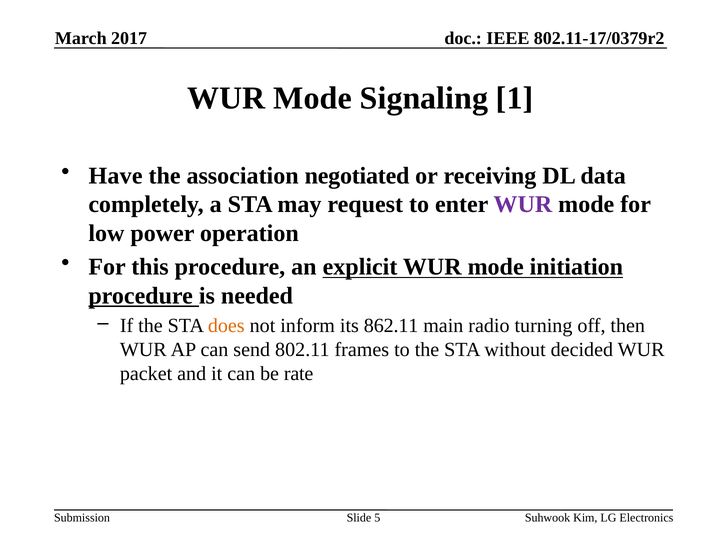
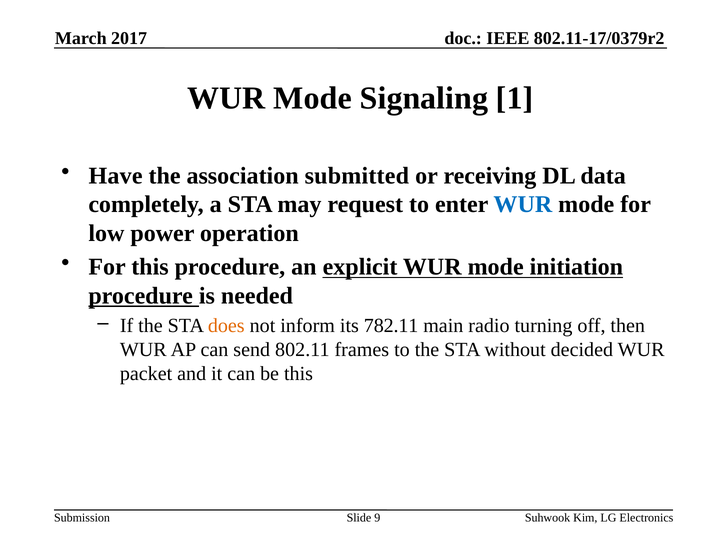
negotiated: negotiated -> submitted
WUR at (523, 205) colour: purple -> blue
862.11: 862.11 -> 782.11
be rate: rate -> this
5: 5 -> 9
